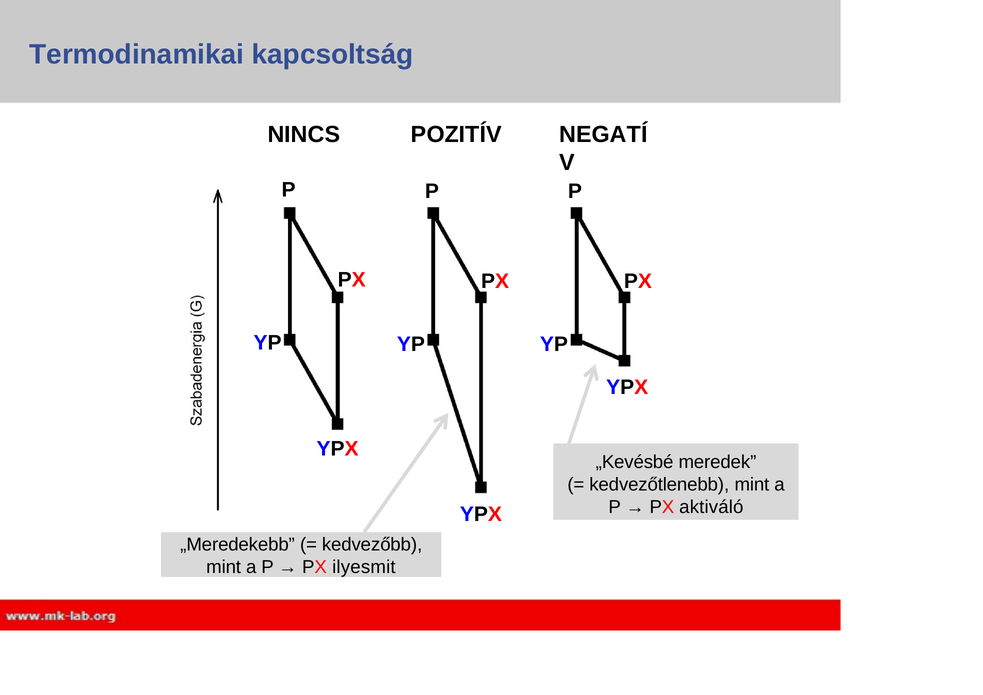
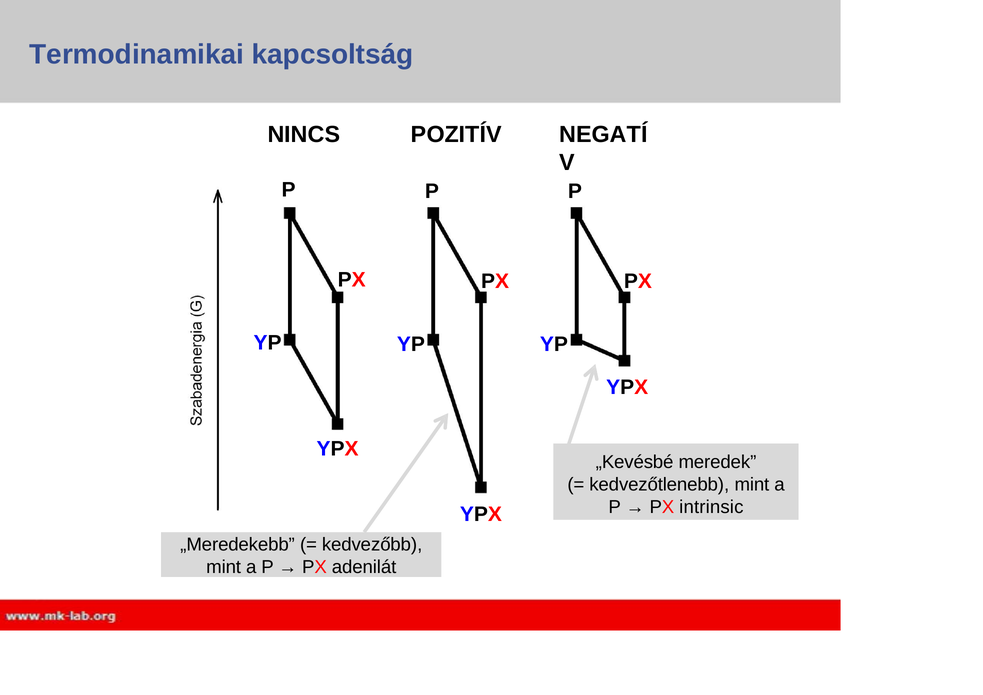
aktiváló: aktiváló -> intrinsic
ilyesmit: ilyesmit -> adenilát
